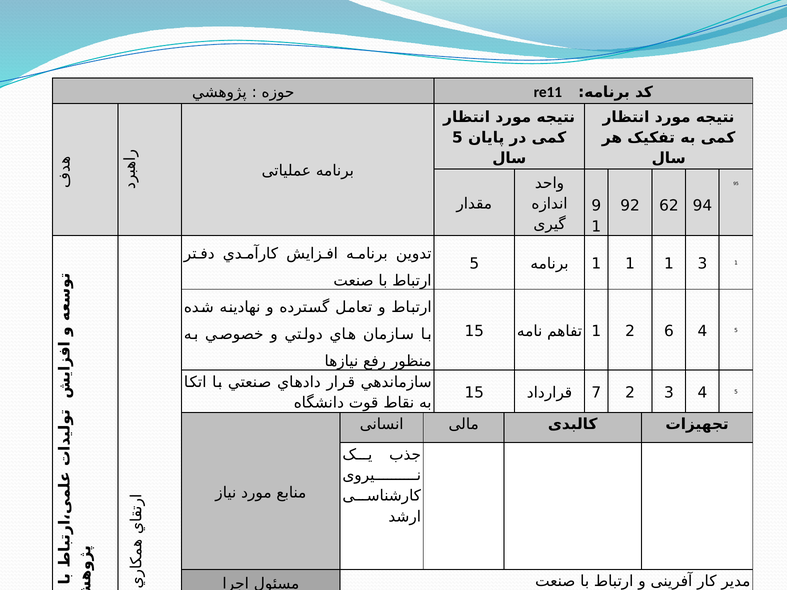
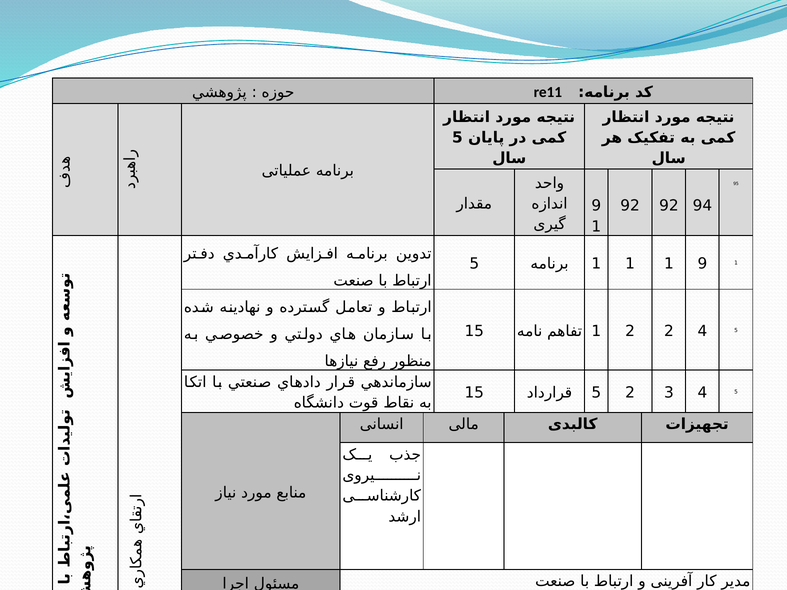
92 62: 62 -> 92
1 3: 3 -> 9
2 6: 6 -> 2
7 at (596, 393): 7 -> 5
